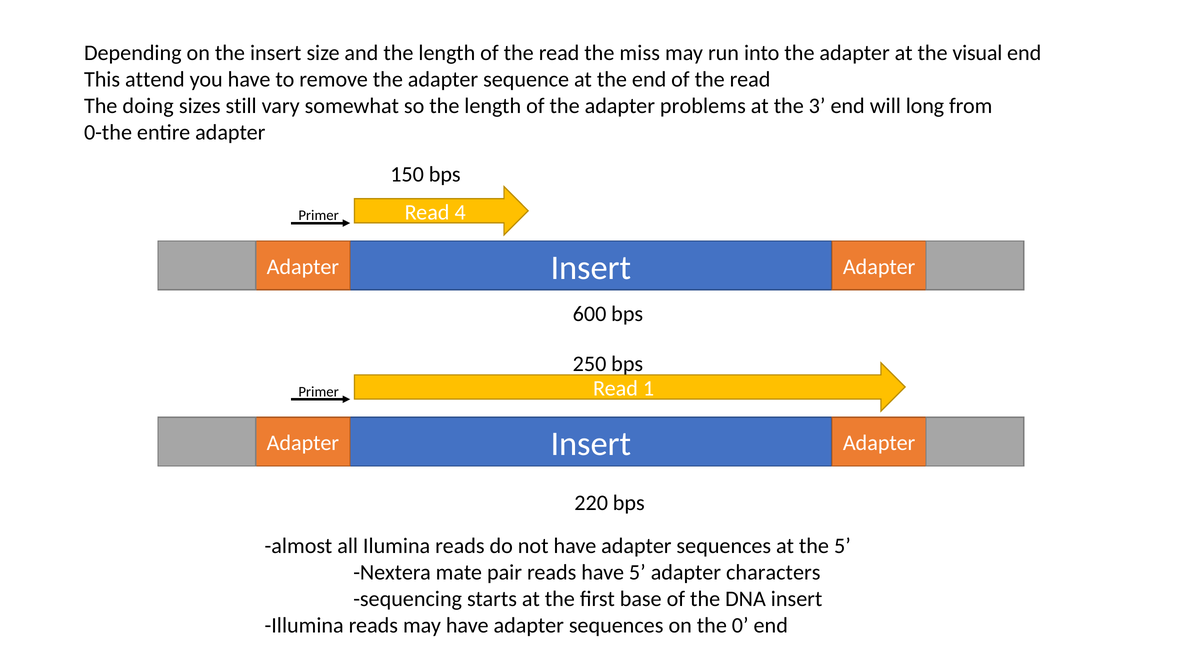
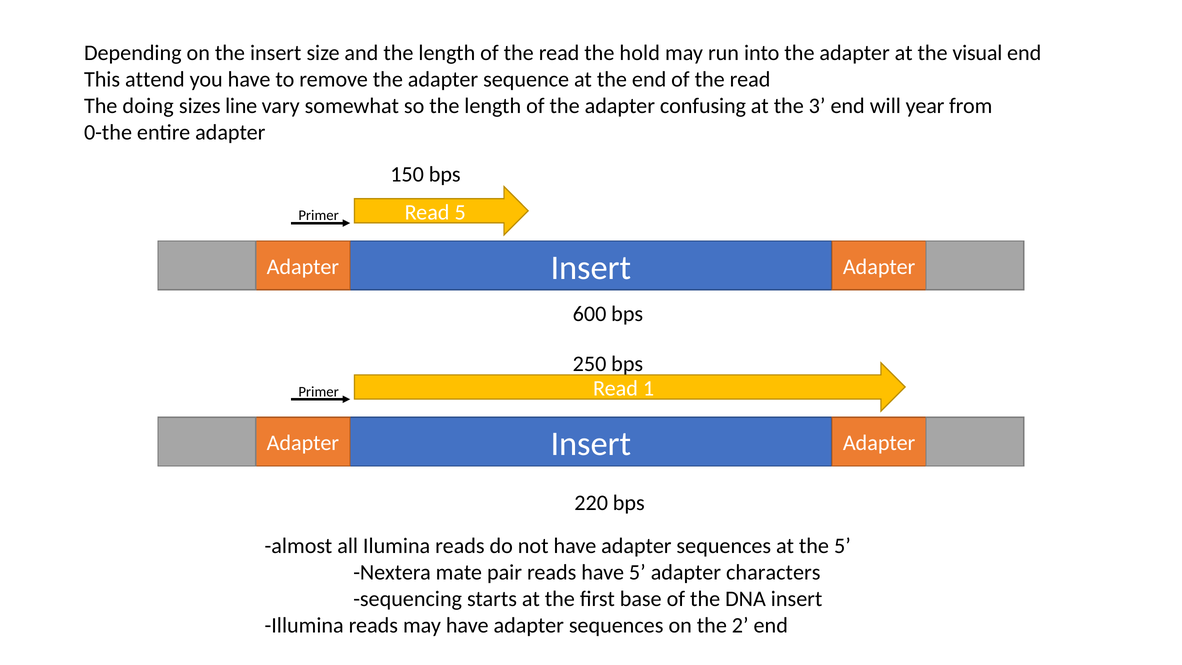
miss: miss -> hold
still: still -> line
problems: problems -> confusing
long: long -> year
Read 4: 4 -> 5
0: 0 -> 2
